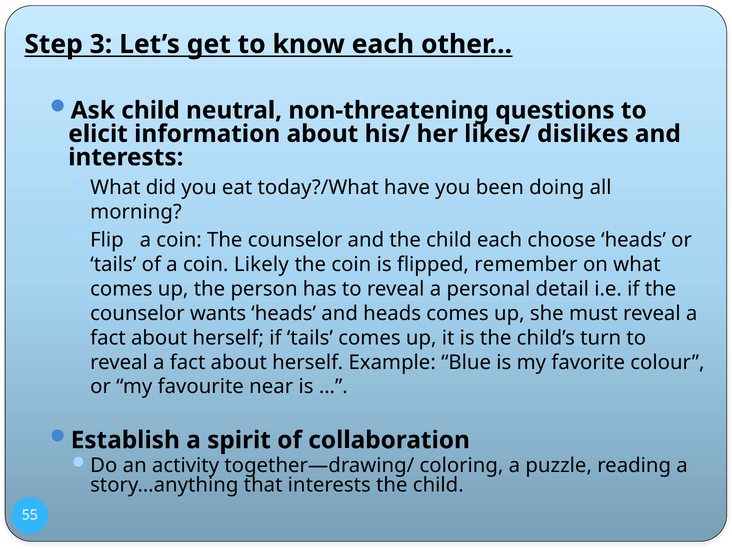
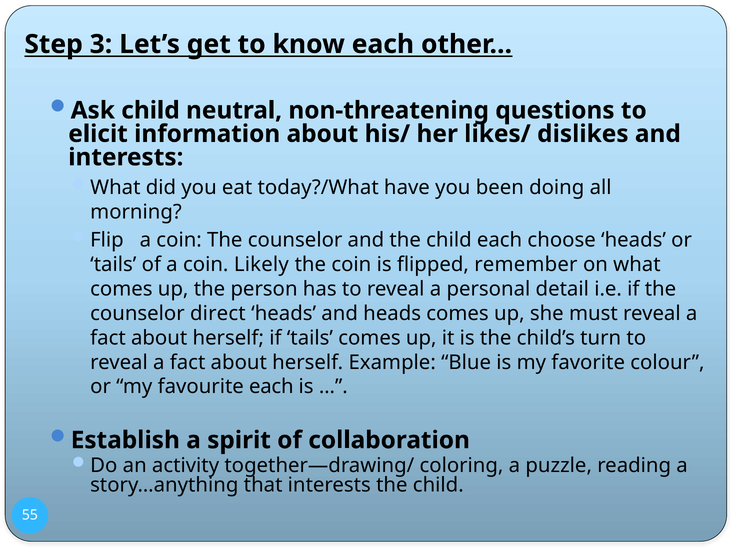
wants: wants -> direct
favourite near: near -> each
